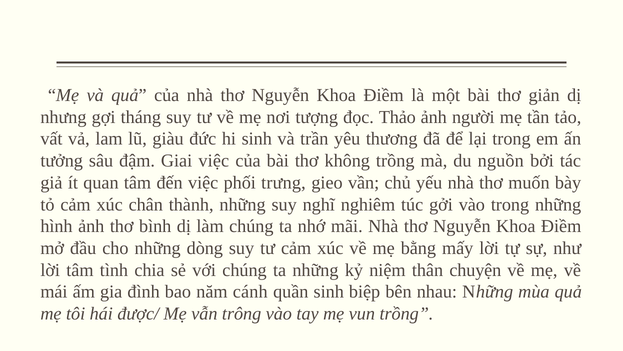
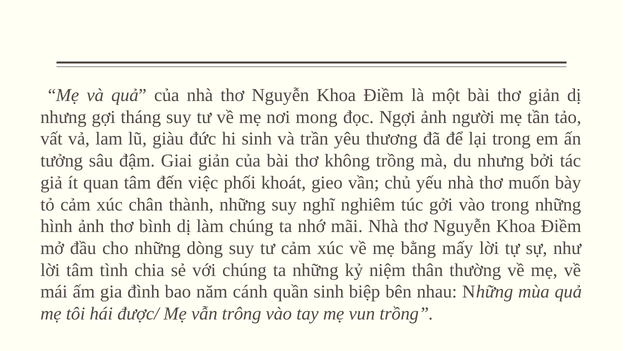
tượng: tượng -> mong
Thảo: Thảo -> Ngợi
Giai việc: việc -> giản
du nguồn: nguồn -> nhưng
trưng: trưng -> khoát
chuyện: chuyện -> thường
